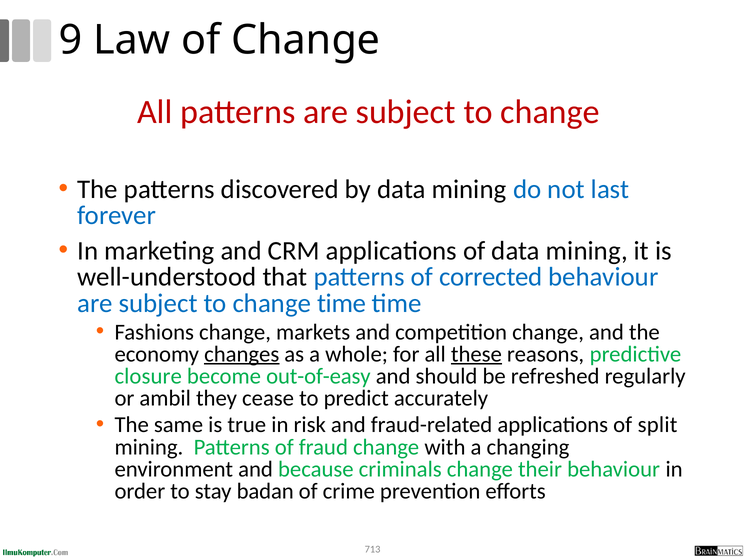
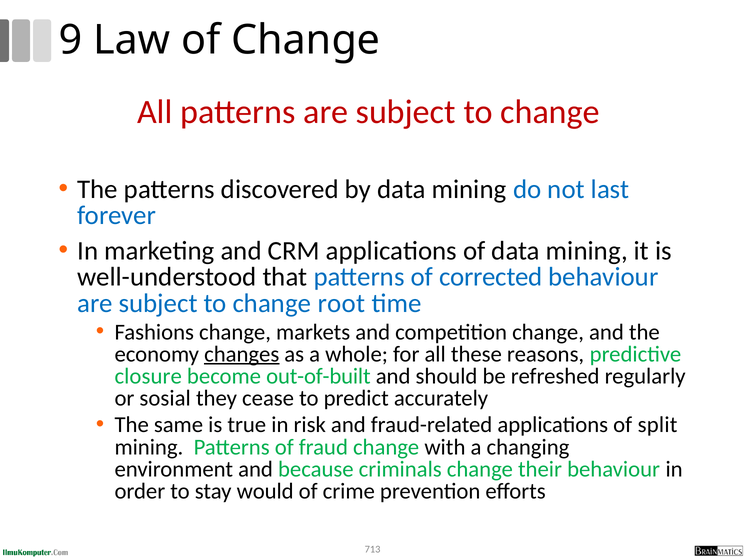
change time: time -> root
these underline: present -> none
out-of-easy: out-of-easy -> out-of-built
ambil: ambil -> sosial
badan: badan -> would
